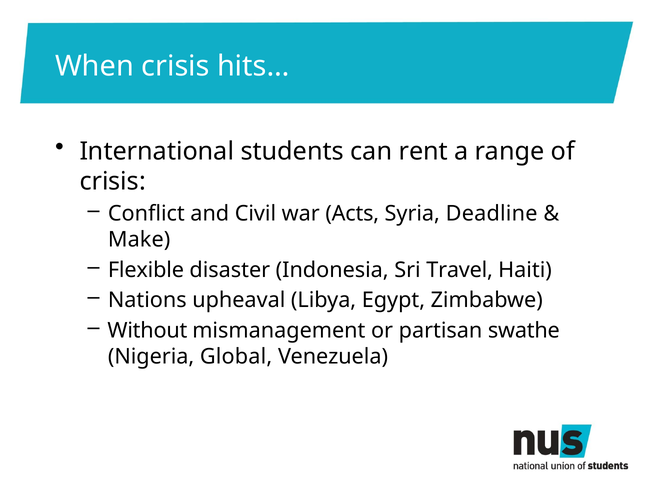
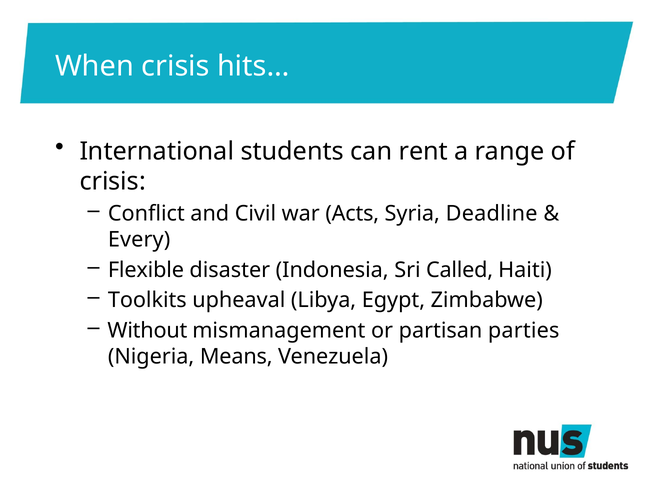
Make: Make -> Every
Travel: Travel -> Called
Nations: Nations -> Toolkits
swathe: swathe -> parties
Global: Global -> Means
